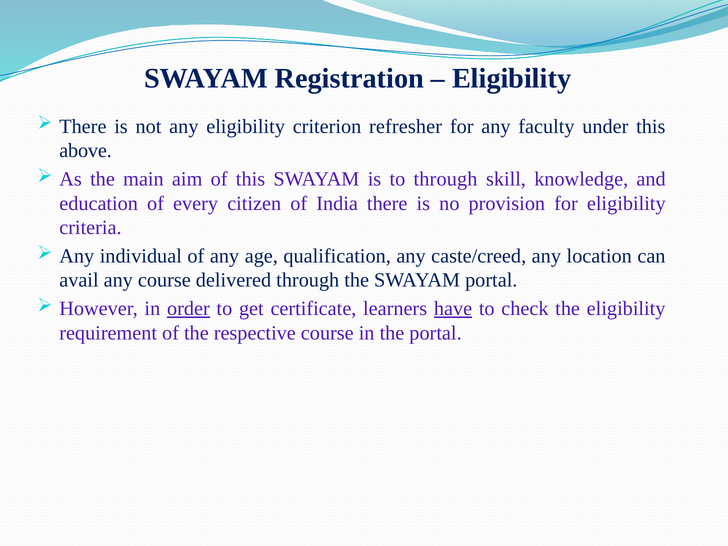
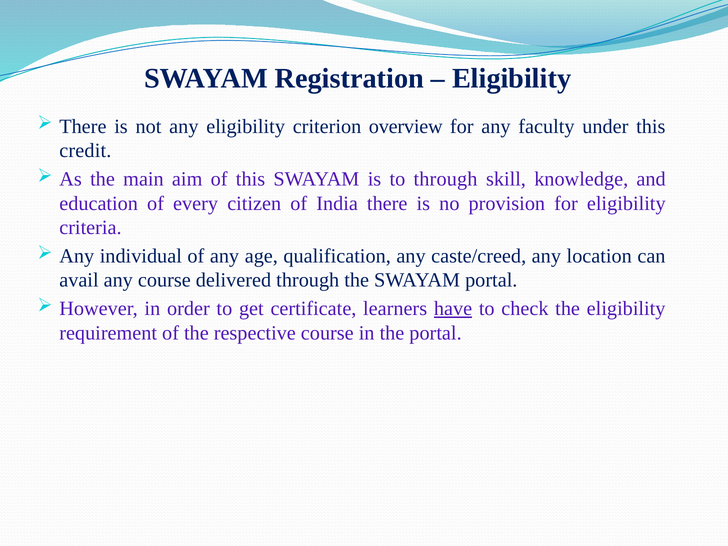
refresher: refresher -> overview
above: above -> credit
order underline: present -> none
